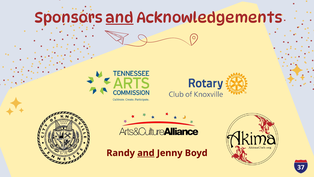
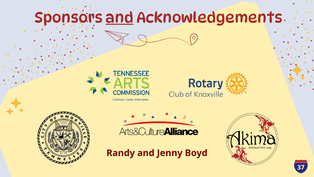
and at (146, 153) underline: present -> none
